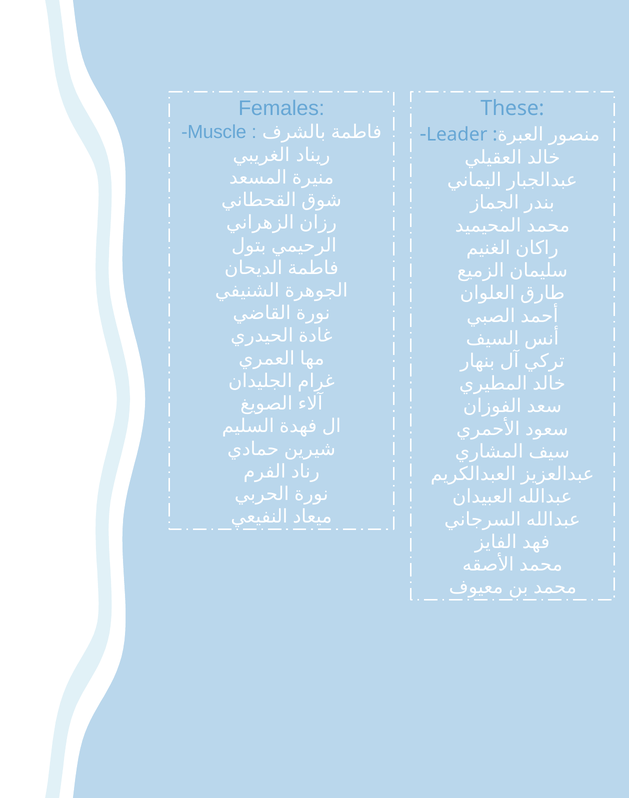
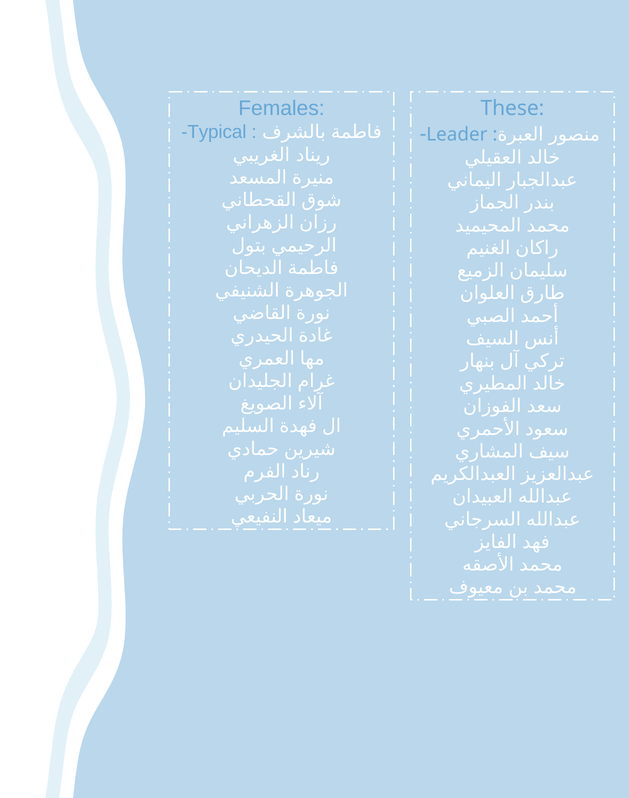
Muscle: Muscle -> Typical
